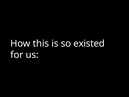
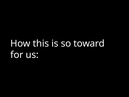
existed: existed -> toward
